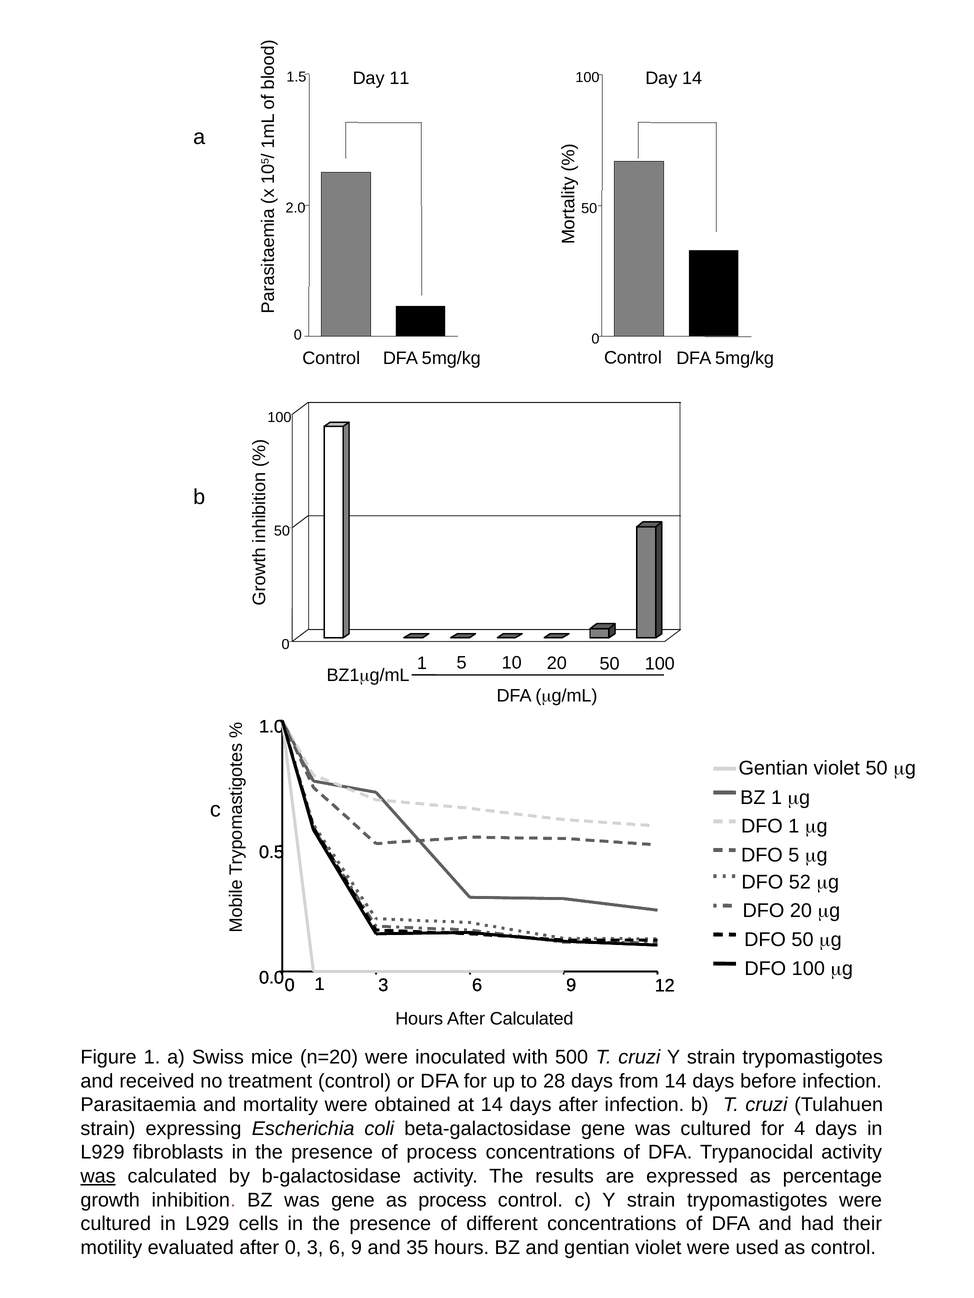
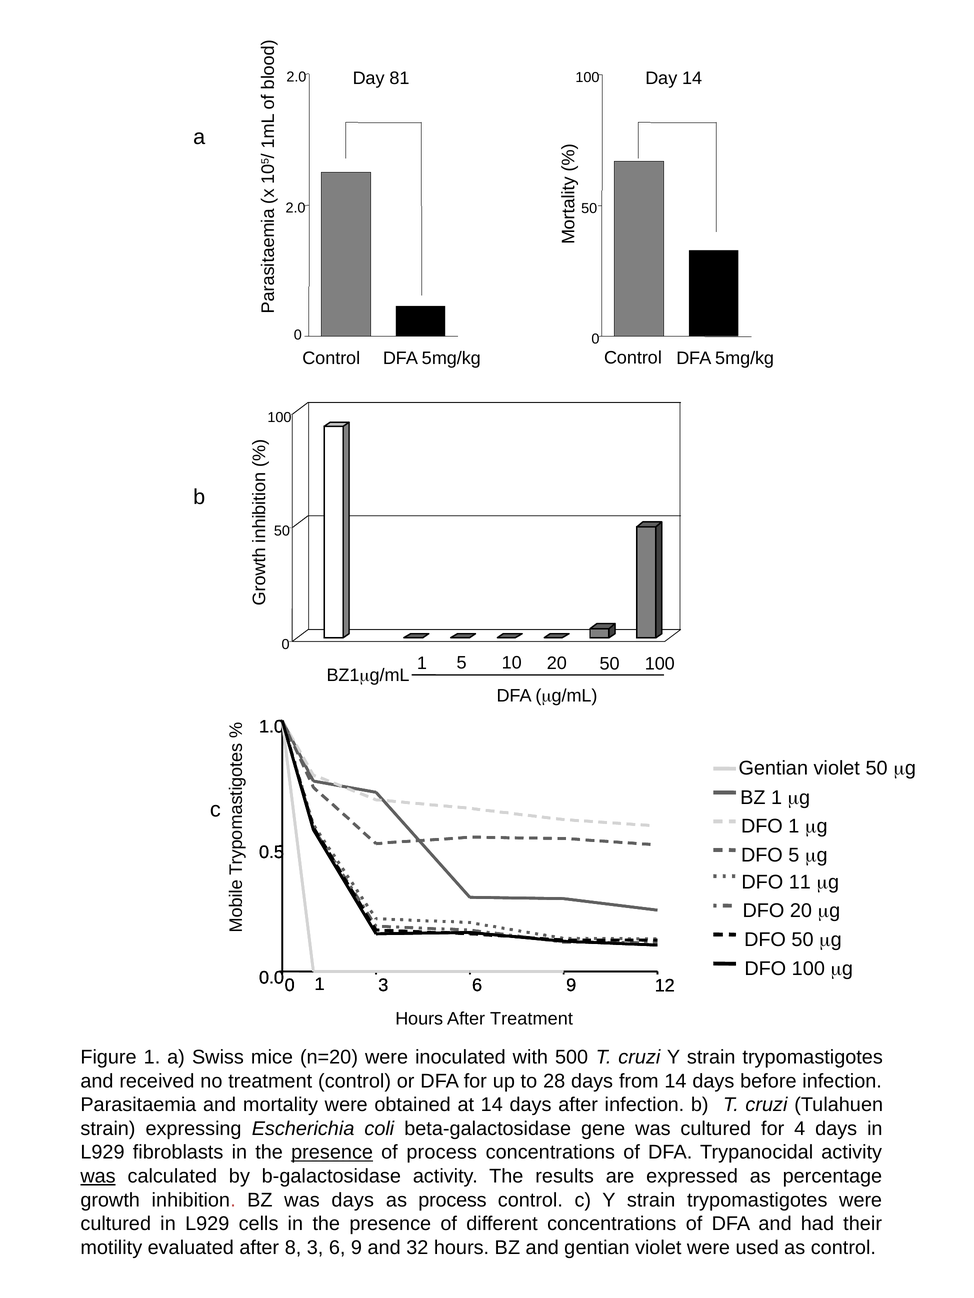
11: 11 -> 81
1.5 at (296, 77): 1.5 -> 2.0
52: 52 -> 11
After Calculated: Calculated -> Treatment
presence at (332, 1153) underline: none -> present
was gene: gene -> days
after 0: 0 -> 8
35: 35 -> 32
